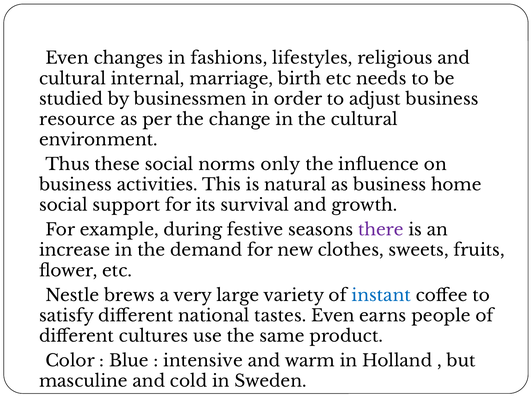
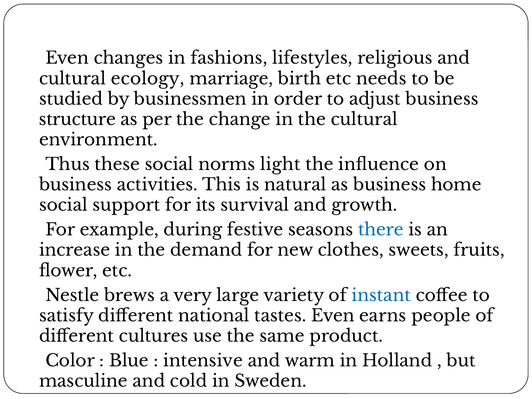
internal: internal -> ecology
resource: resource -> structure
only: only -> light
there colour: purple -> blue
